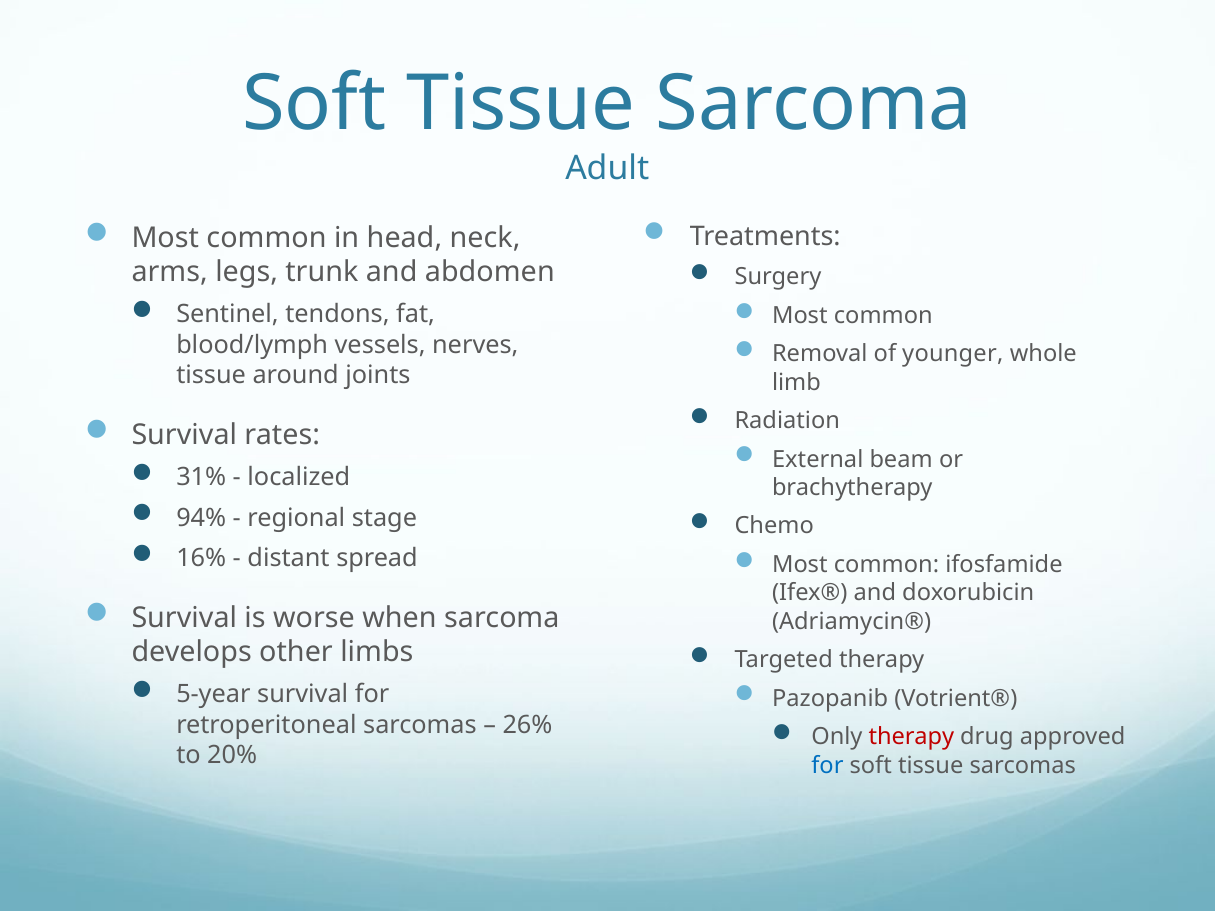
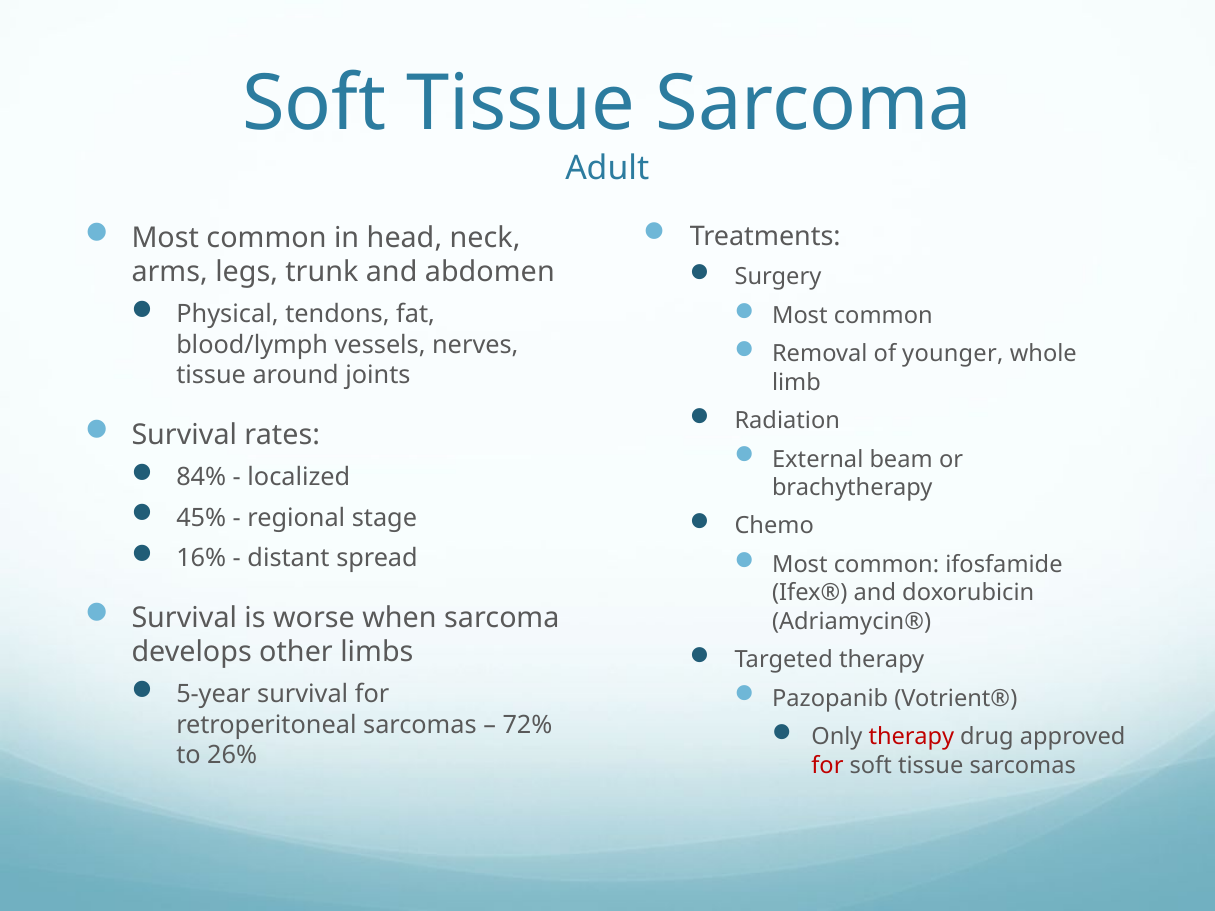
Sentinel: Sentinel -> Physical
31%: 31% -> 84%
94%: 94% -> 45%
26%: 26% -> 72%
20%: 20% -> 26%
for at (827, 765) colour: blue -> red
